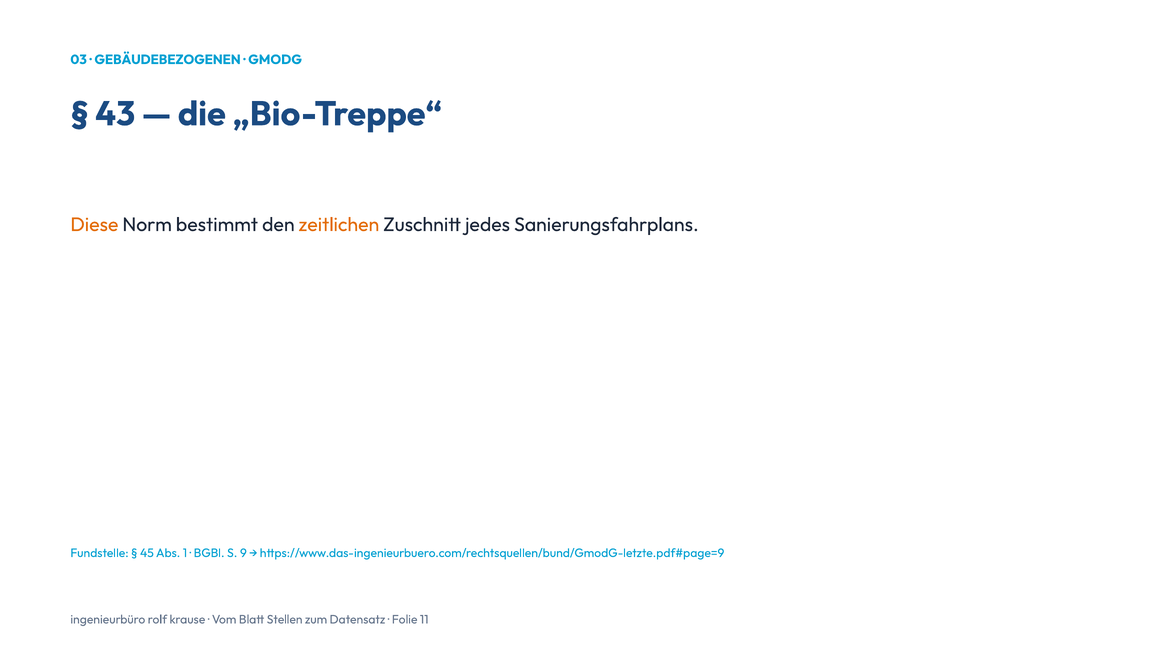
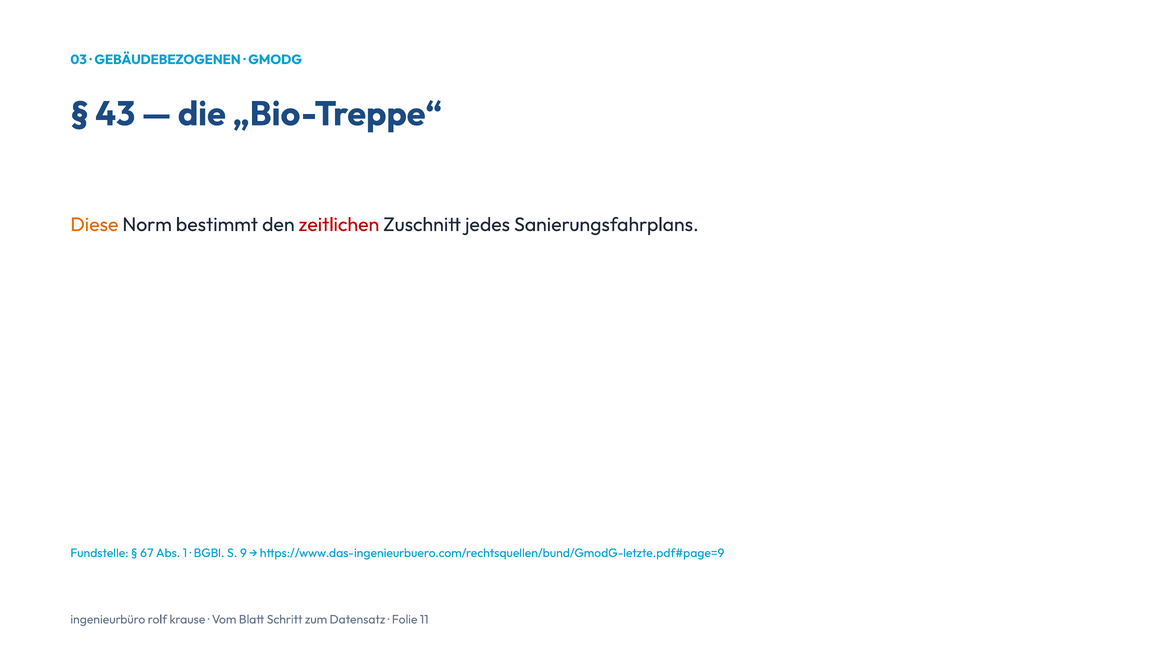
zeitlichen colour: orange -> red
45: 45 -> 67
Stellen: Stellen -> Schritt
